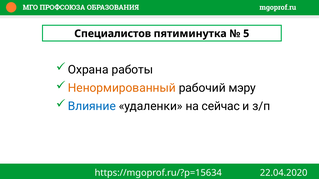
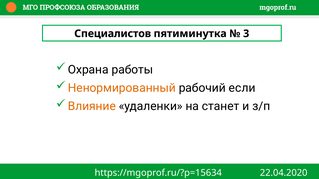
5: 5 -> 3
мэру: мэру -> если
Влияние colour: blue -> orange
сейчас: сейчас -> станет
